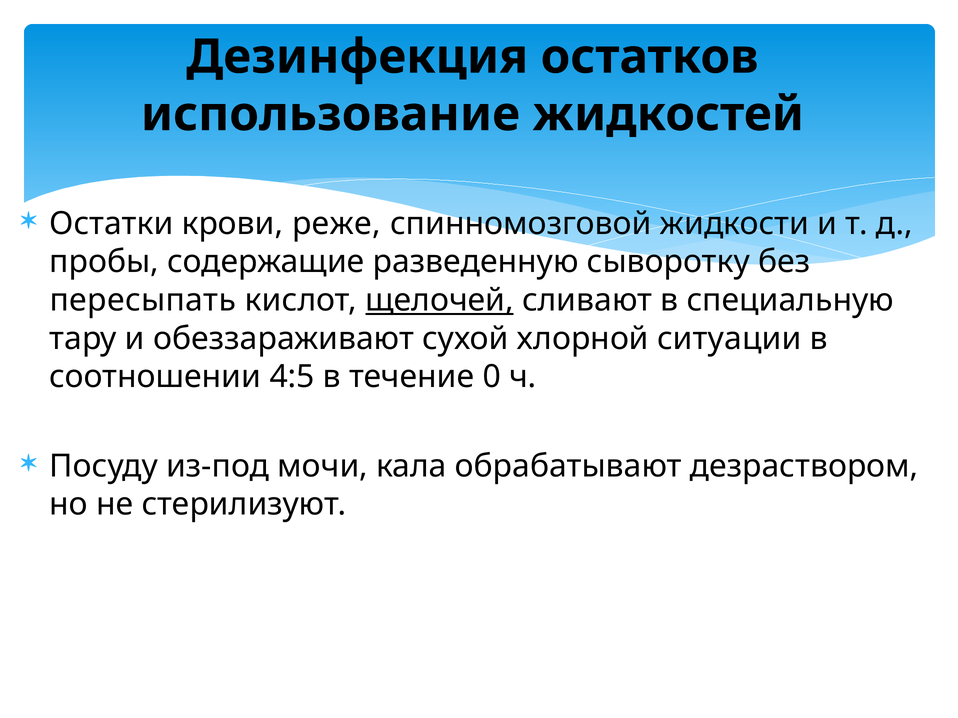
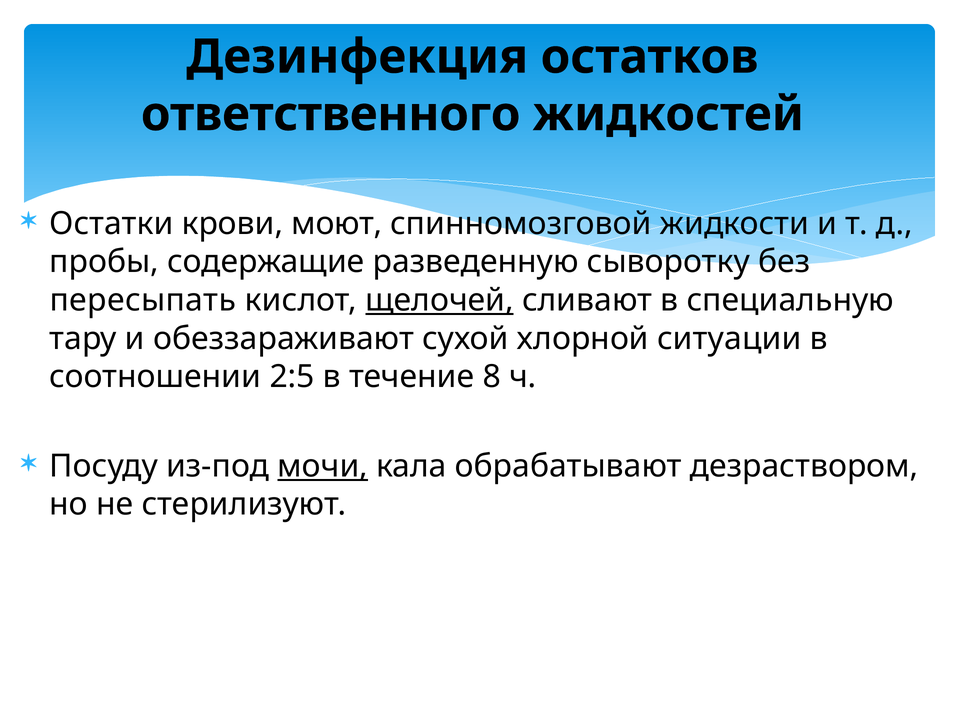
использование: использование -> ответственного
реже: реже -> моют
4:5: 4:5 -> 2:5
0: 0 -> 8
мочи underline: none -> present
